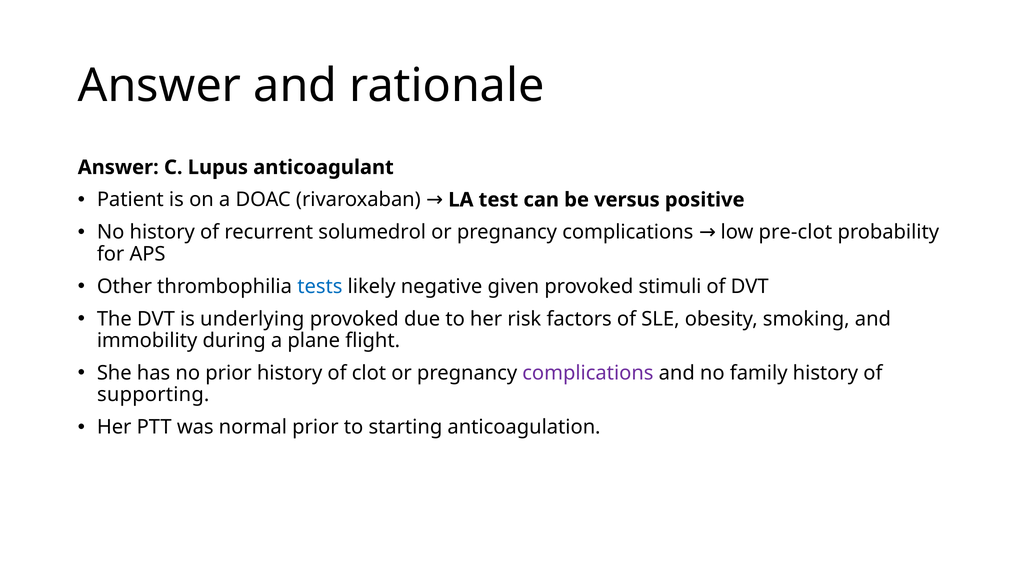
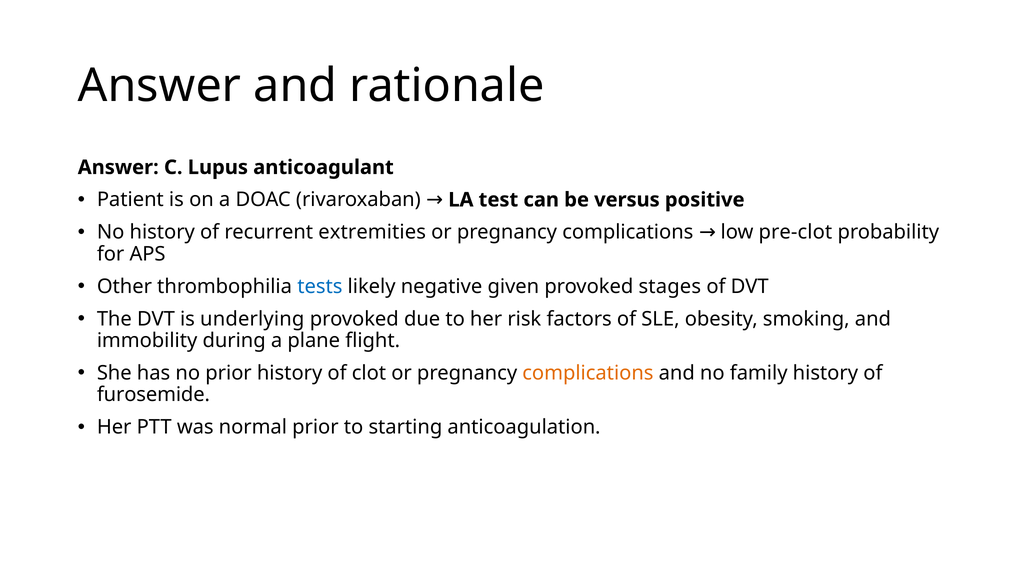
solumedrol: solumedrol -> extremities
stimuli: stimuli -> stages
complications at (588, 373) colour: purple -> orange
supporting: supporting -> furosemide
